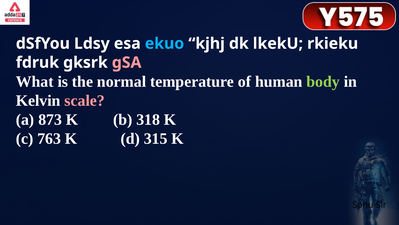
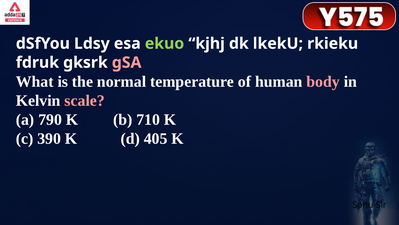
ekuo colour: light blue -> light green
body colour: light green -> pink
873: 873 -> 790
318: 318 -> 710
763: 763 -> 390
315: 315 -> 405
